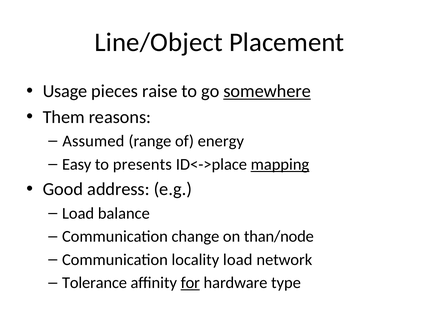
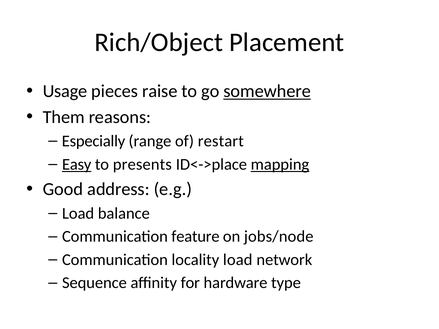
Line/Object: Line/Object -> Rich/Object
Assumed: Assumed -> Especially
energy: energy -> restart
Easy underline: none -> present
change: change -> feature
than/node: than/node -> jobs/node
Tolerance: Tolerance -> Sequence
for underline: present -> none
